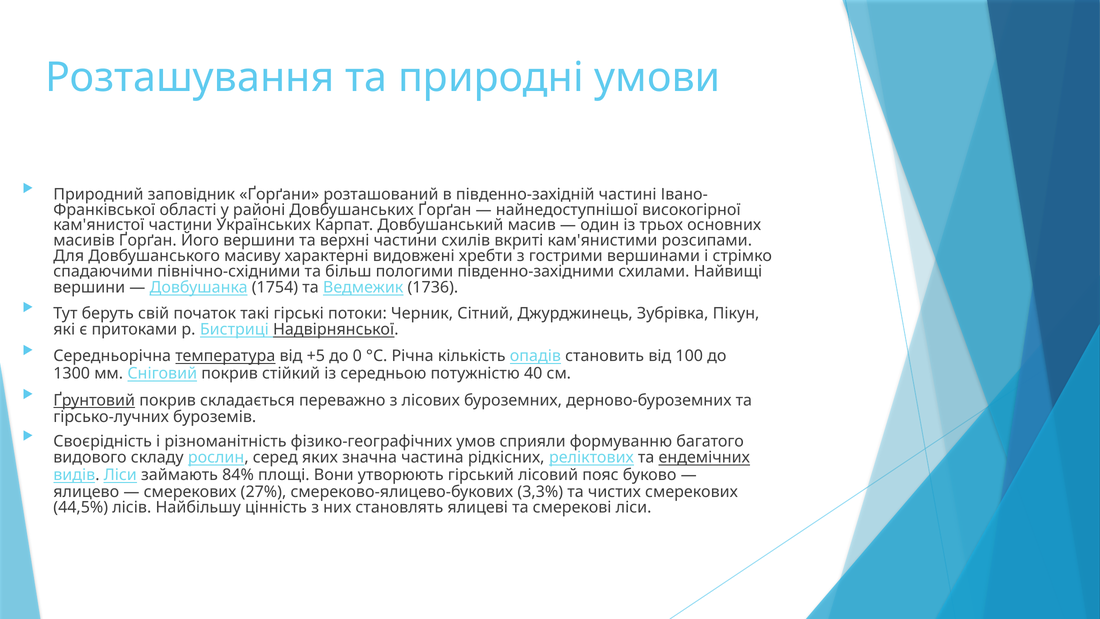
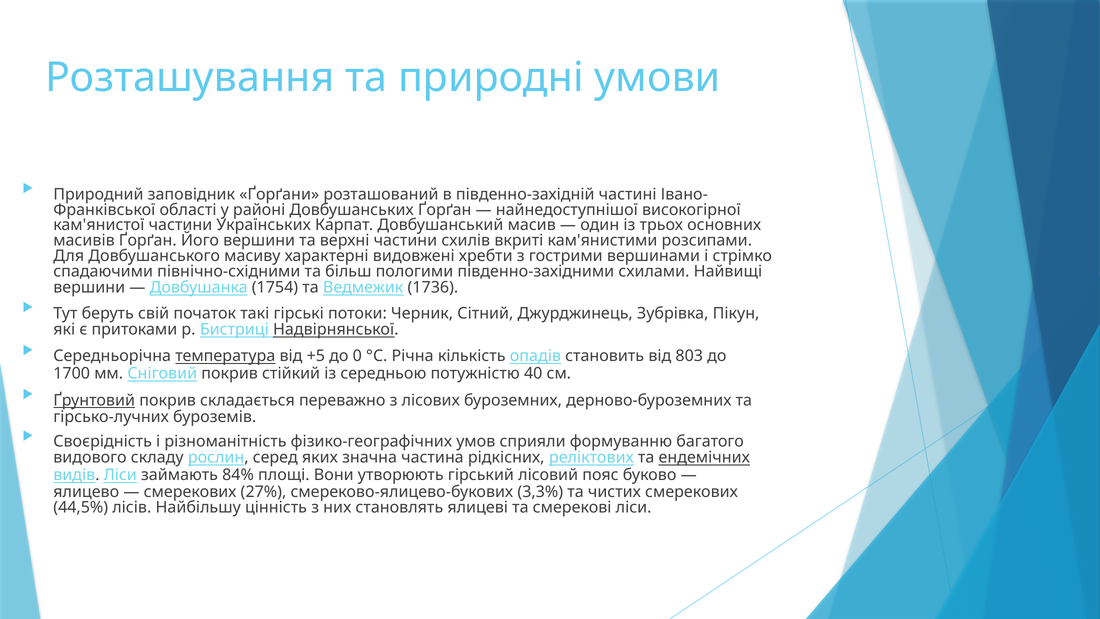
100: 100 -> 803
1300: 1300 -> 1700
